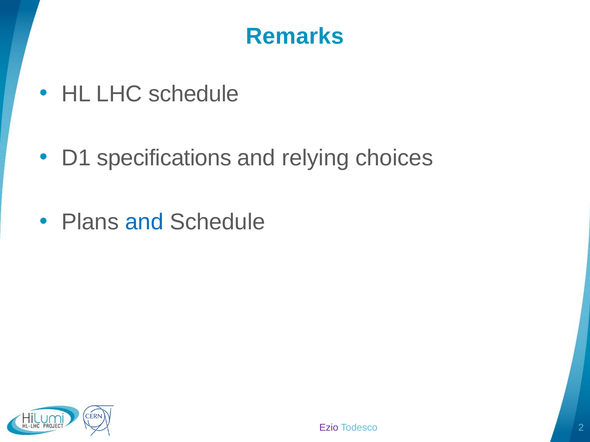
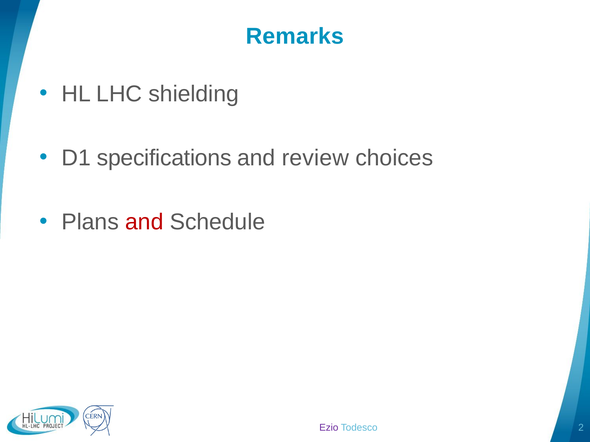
LHC schedule: schedule -> shielding
relying: relying -> review
and at (144, 222) colour: blue -> red
